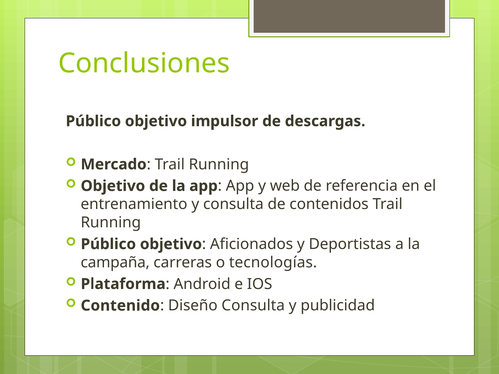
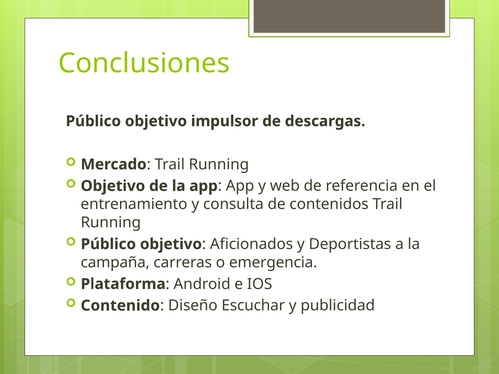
tecnologías: tecnologías -> emergencia
Diseño Consulta: Consulta -> Escuchar
